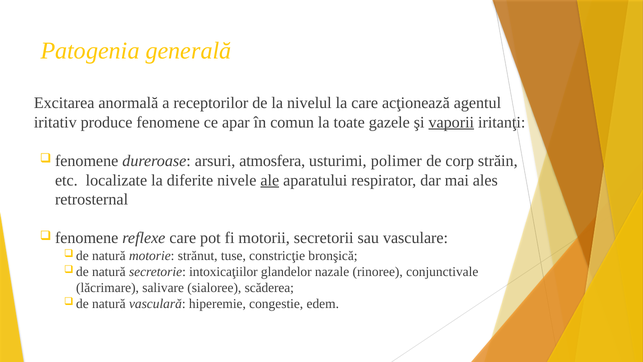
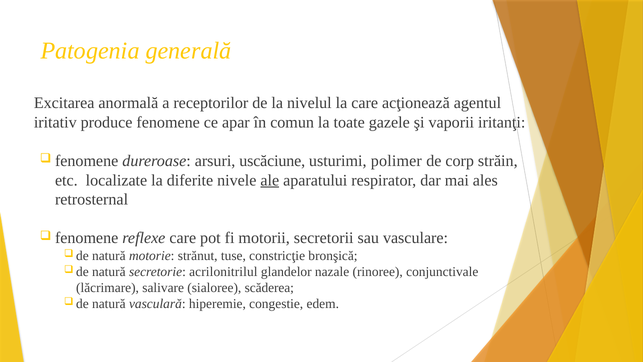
vaporii underline: present -> none
atmosfera: atmosfera -> uscăciune
intoxicaţiilor: intoxicaţiilor -> acrilonitrilul
